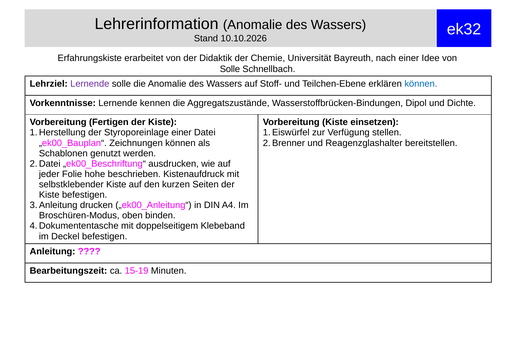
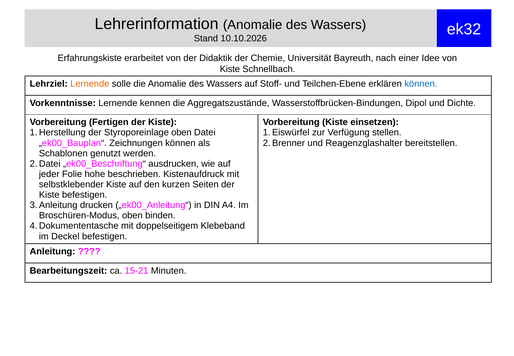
Solle at (230, 69): Solle -> Kiste
Lernende at (90, 84) colour: purple -> orange
Styroporeinlage einer: einer -> oben
15-19: 15-19 -> 15-21
